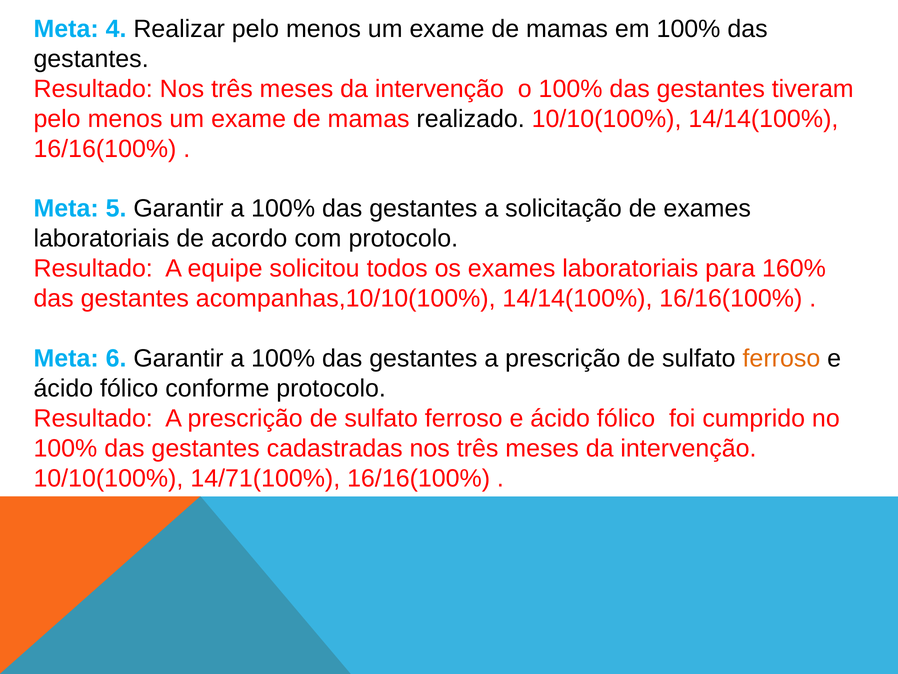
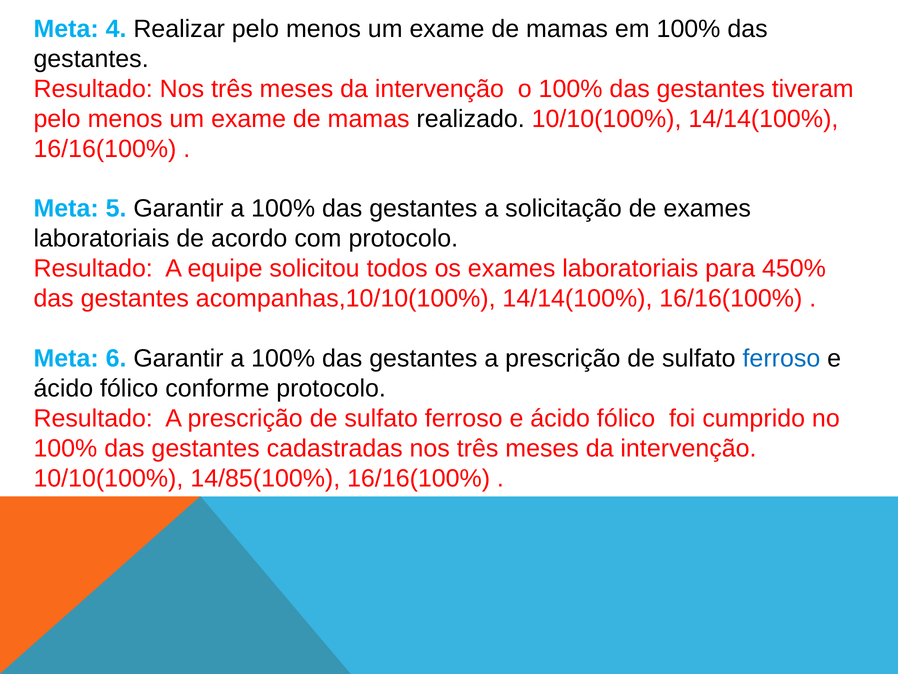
160%: 160% -> 450%
ferroso at (781, 358) colour: orange -> blue
14/71(100%: 14/71(100% -> 14/85(100%
